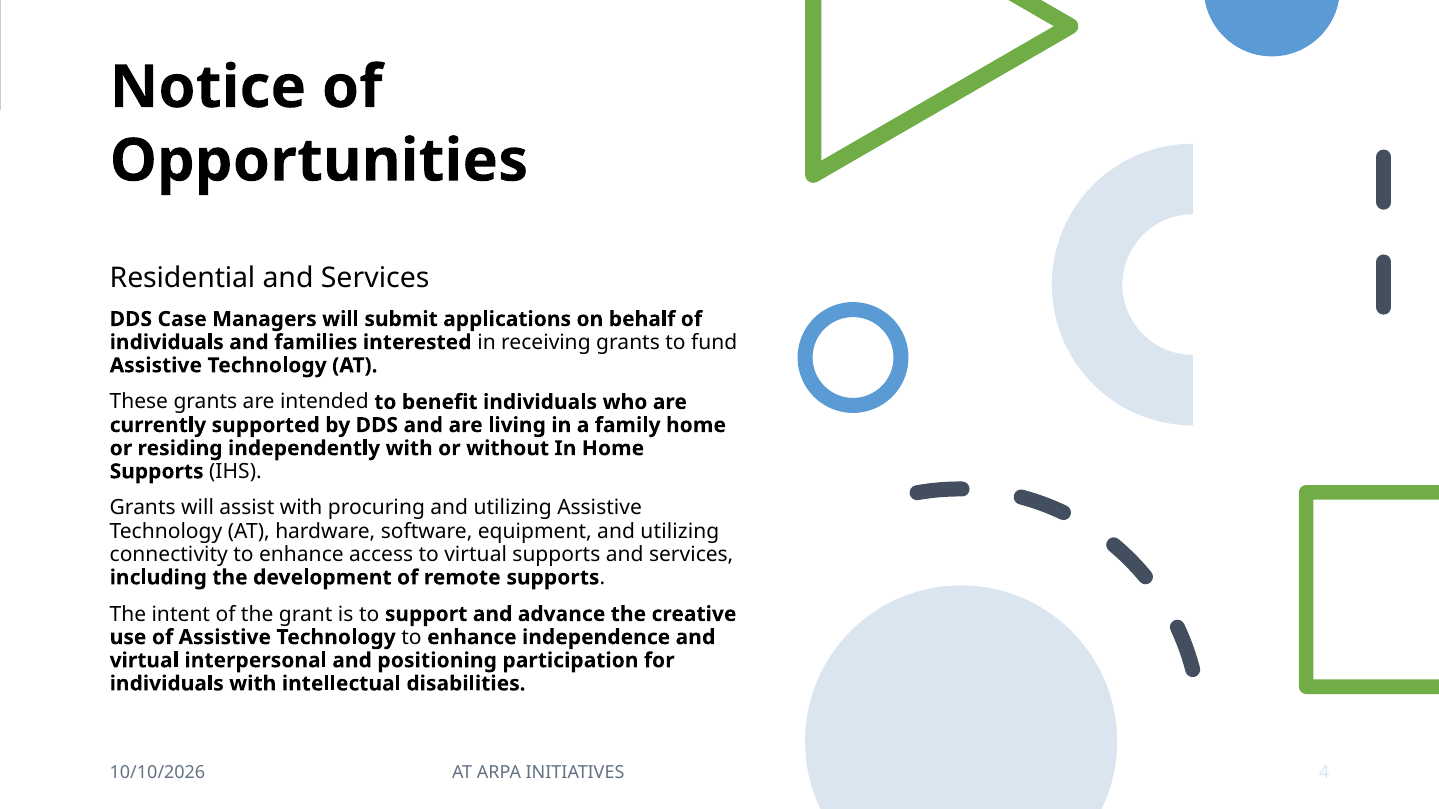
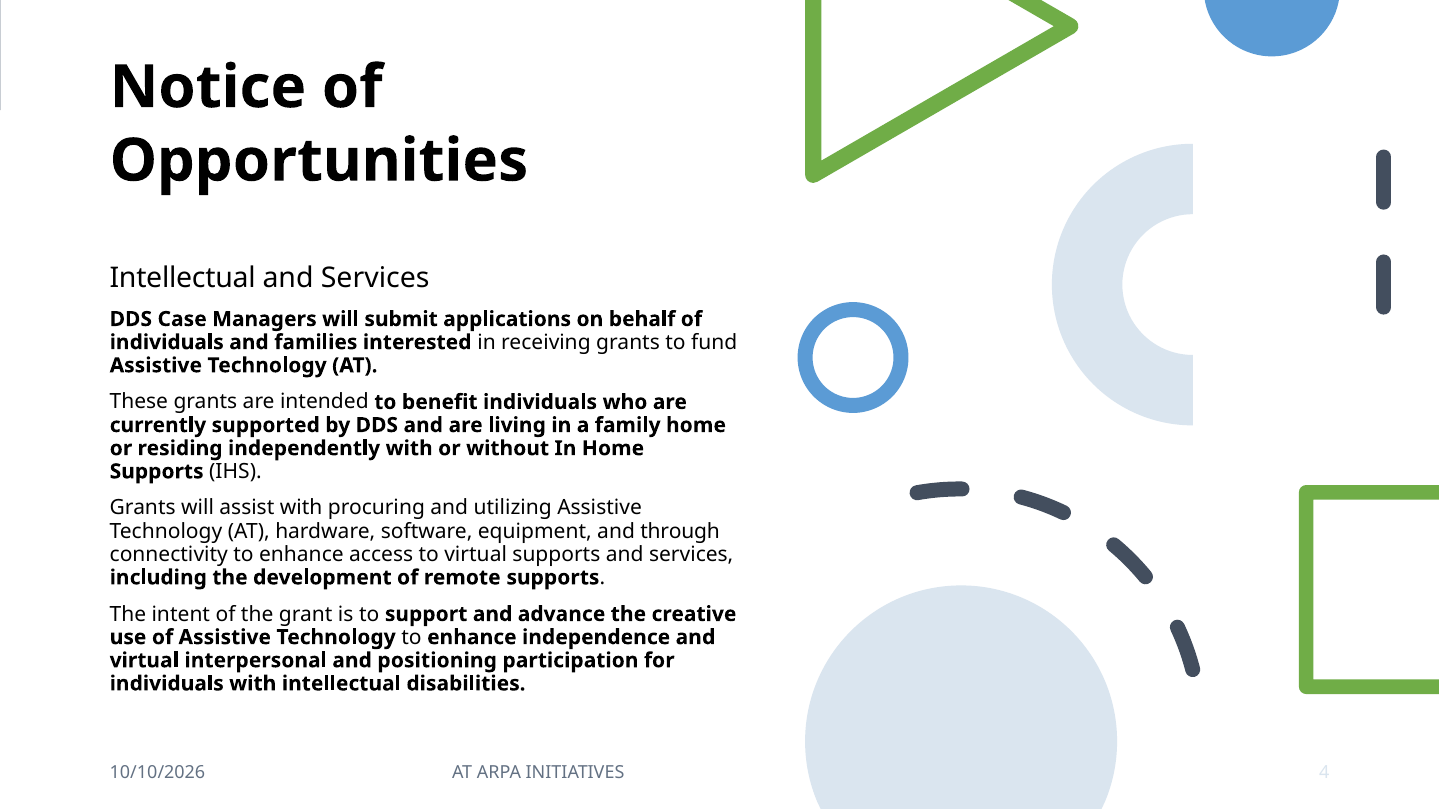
Residential at (183, 279): Residential -> Intellectual
equipment and utilizing: utilizing -> through
